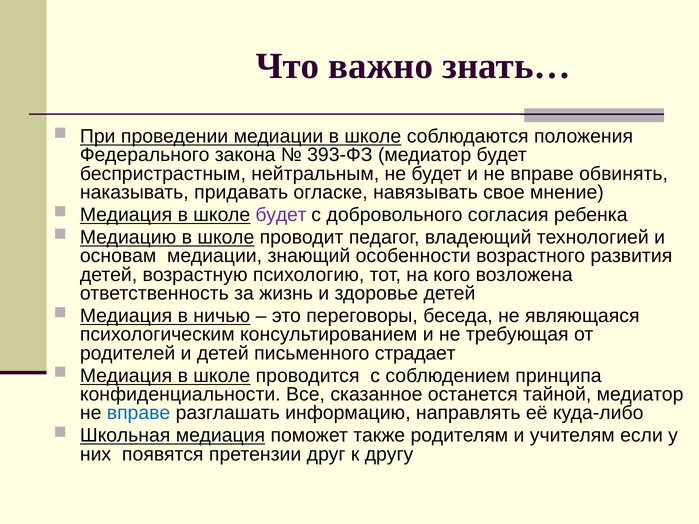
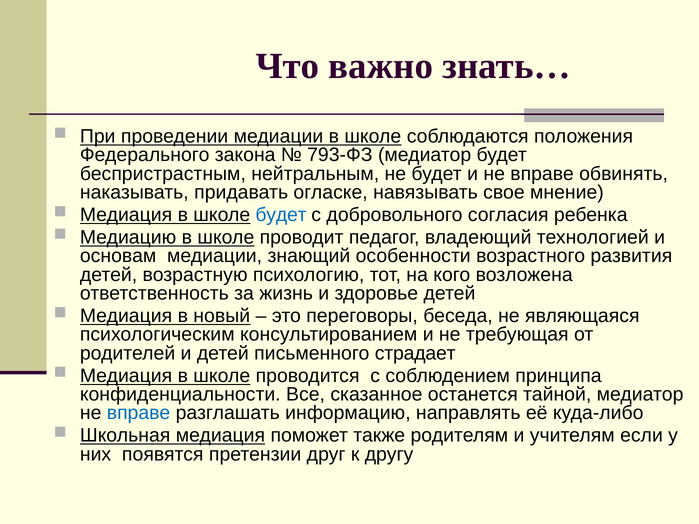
393-ФЗ: 393-ФЗ -> 793-ФЗ
будет at (281, 215) colour: purple -> blue
ничью: ничью -> новый
